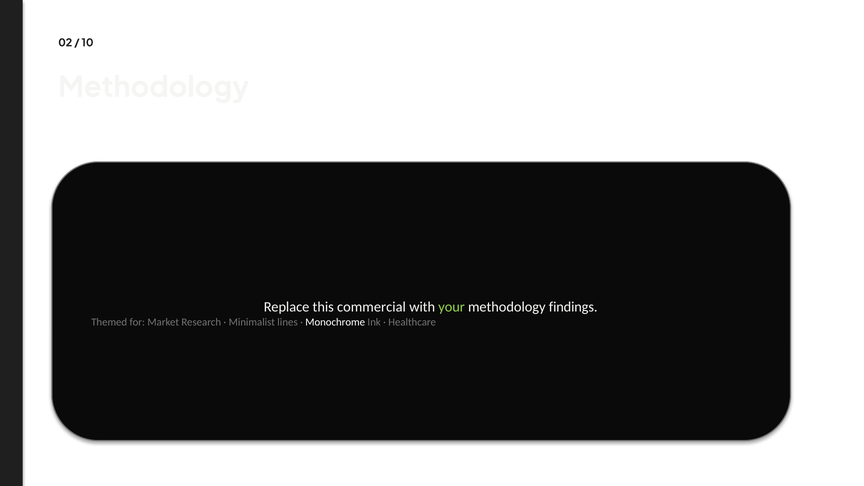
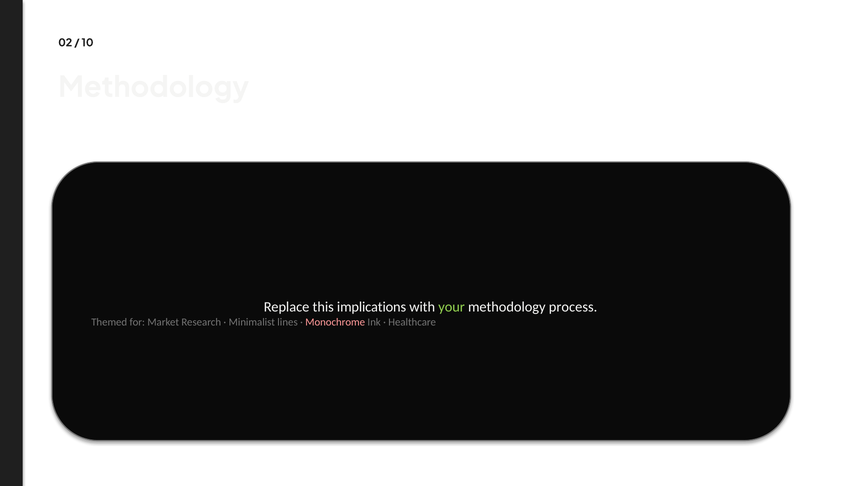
commercial: commercial -> implications
findings: findings -> process
Monochrome colour: white -> pink
